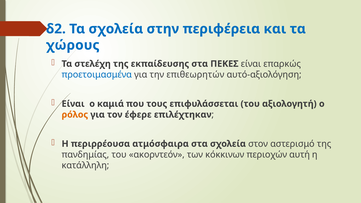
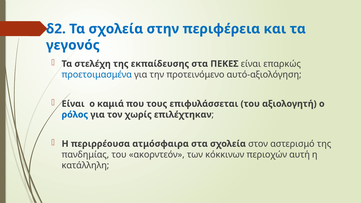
χώρους: χώρους -> γεγονός
επιθεωρητών: επιθεωρητών -> προτεινόμενο
ρόλος colour: orange -> blue
έφερε: έφερε -> χωρίς
